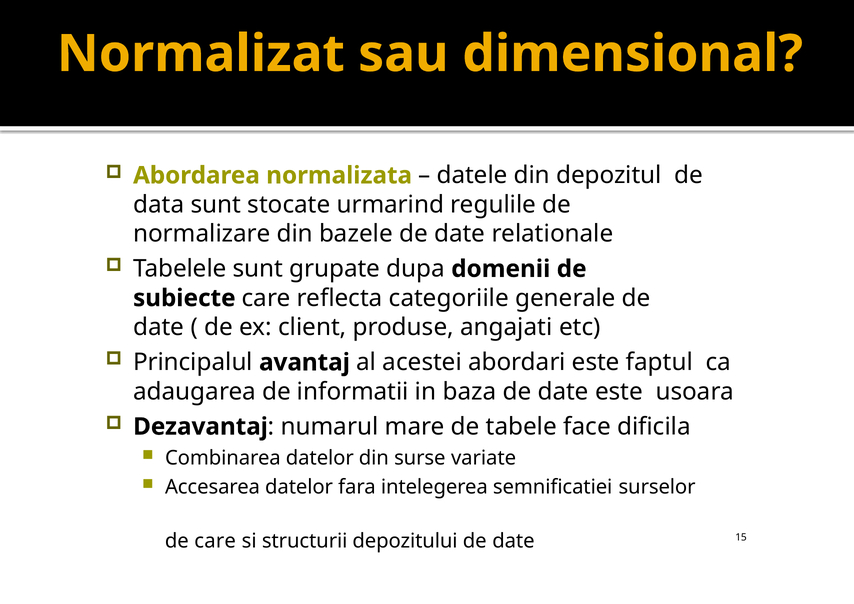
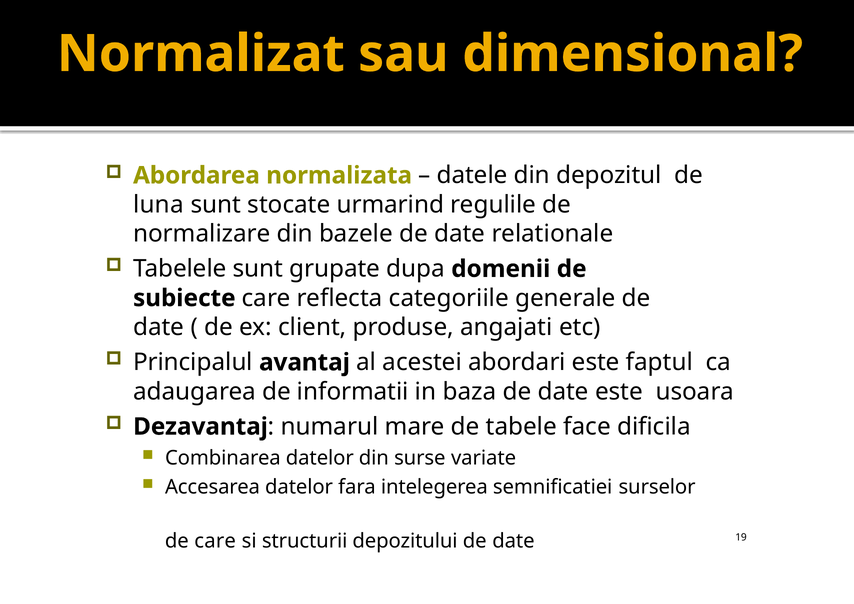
data: data -> luna
15: 15 -> 19
